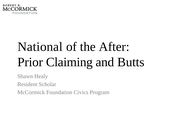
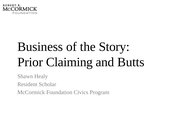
National: National -> Business
After: After -> Story
